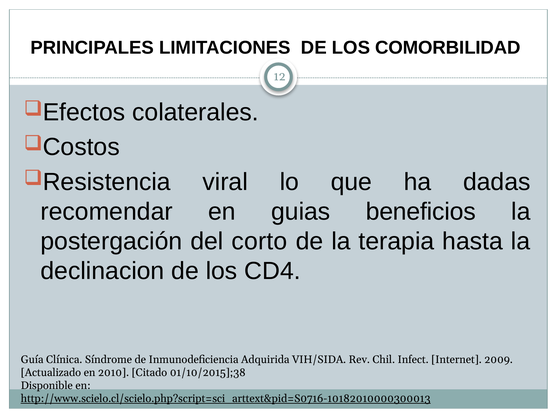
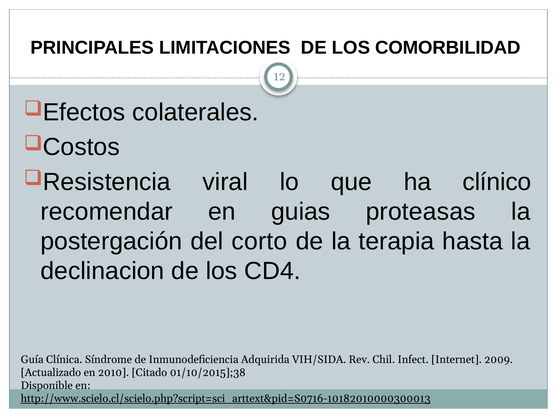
dadas: dadas -> clínico
beneficios: beneficios -> proteasas
